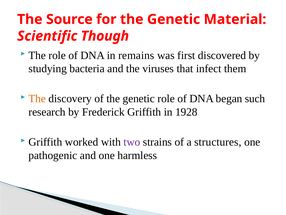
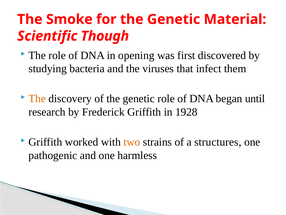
Source: Source -> Smoke
remains: remains -> opening
such: such -> until
two colour: purple -> orange
